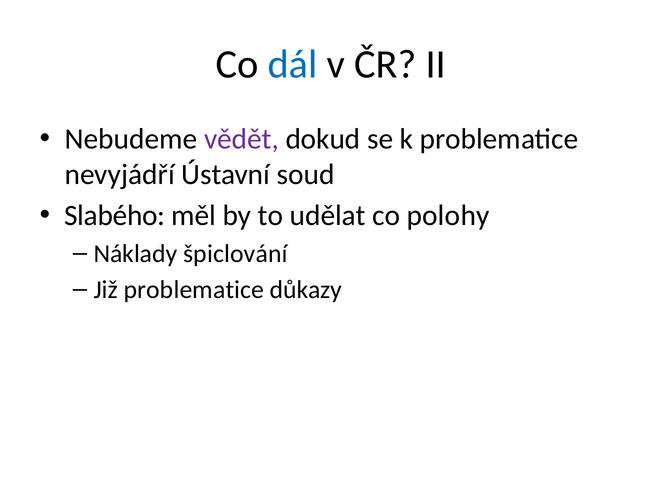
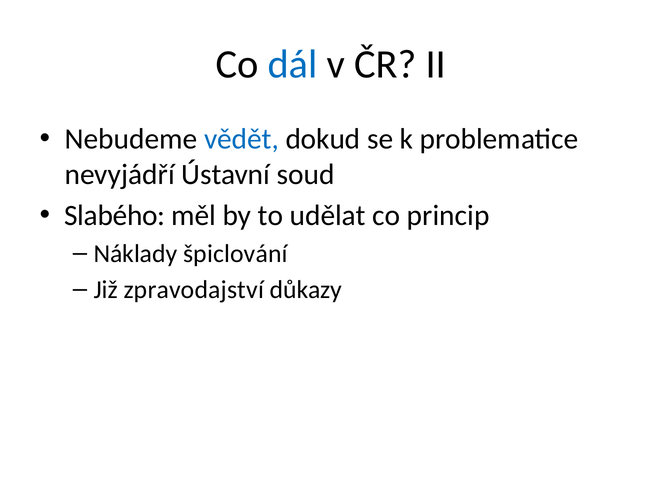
vědět colour: purple -> blue
polohy: polohy -> princip
Již problematice: problematice -> zpravodajství
